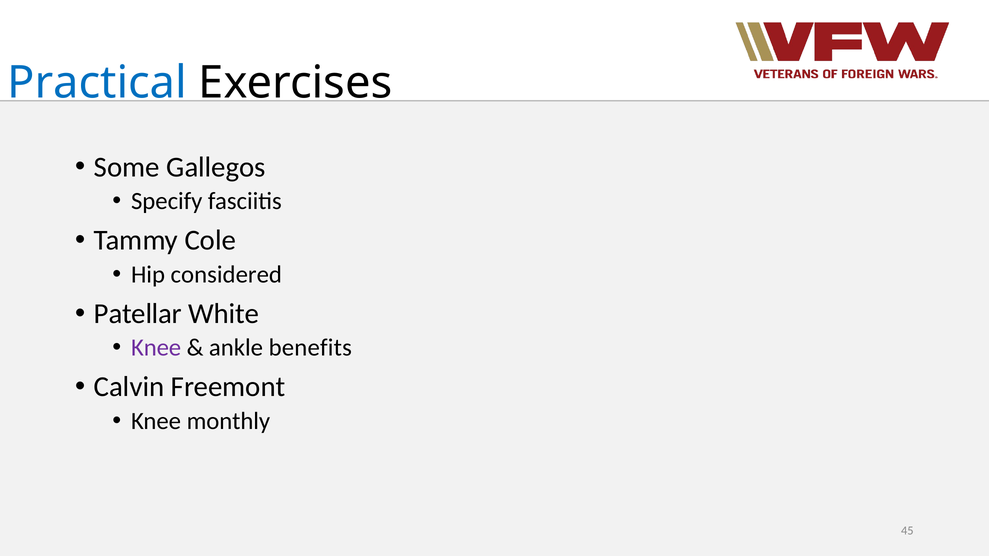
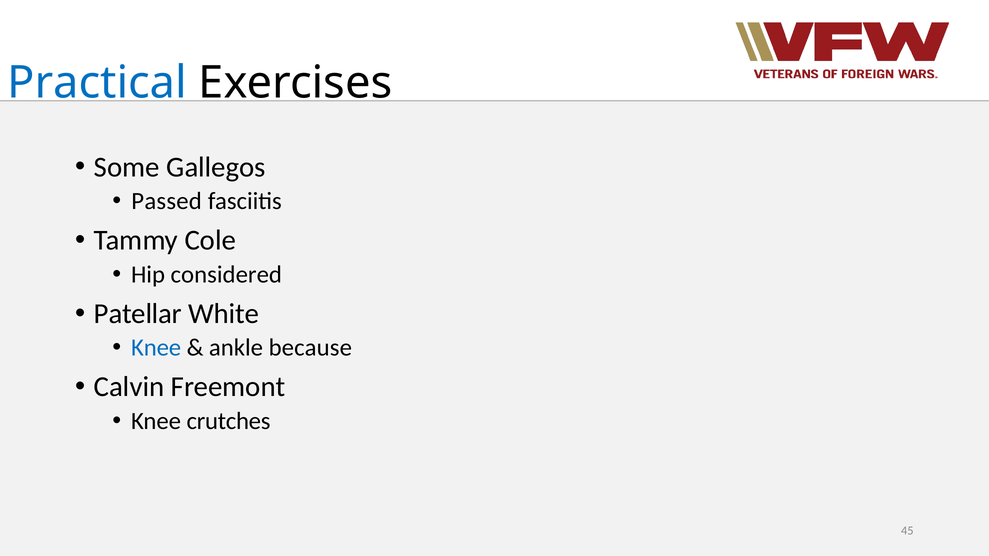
Specify: Specify -> Passed
Knee at (156, 348) colour: purple -> blue
benefits: benefits -> because
monthly: monthly -> crutches
